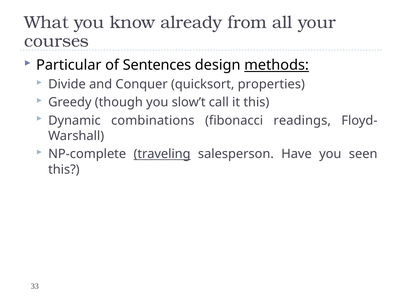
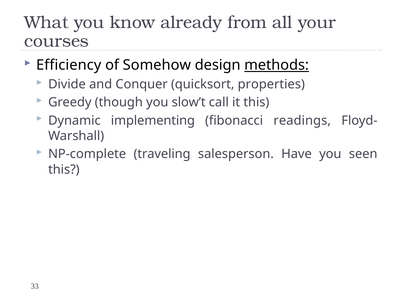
Particular: Particular -> Efficiency
Sentences: Sentences -> Somehow
combinations: combinations -> implementing
traveling underline: present -> none
